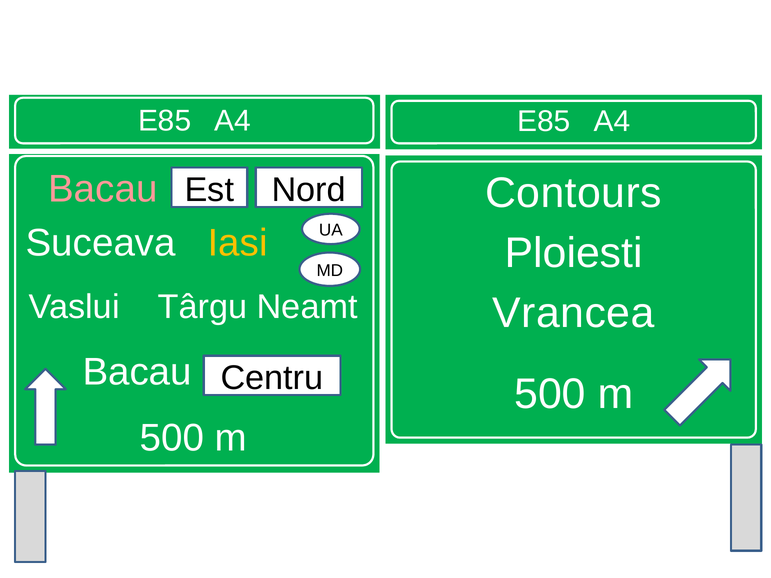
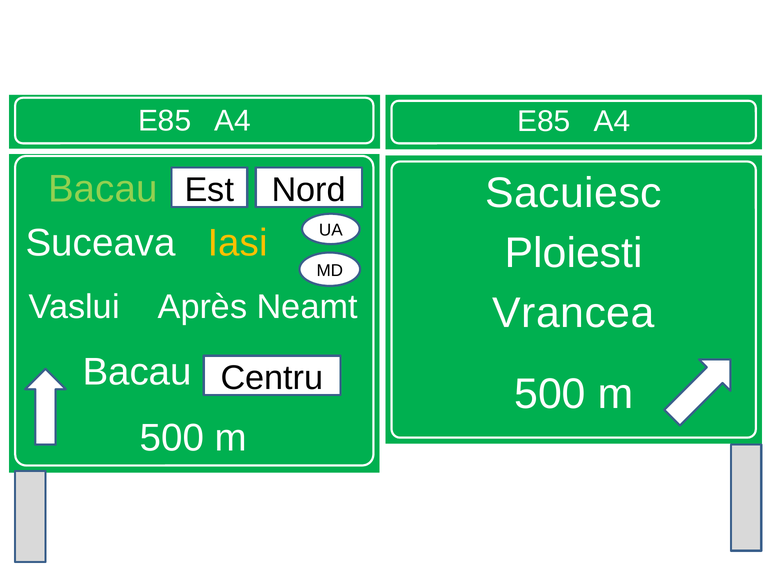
Bacau at (103, 189) colour: pink -> light green
Contours: Contours -> Sacuiesc
Târgu: Târgu -> Après
